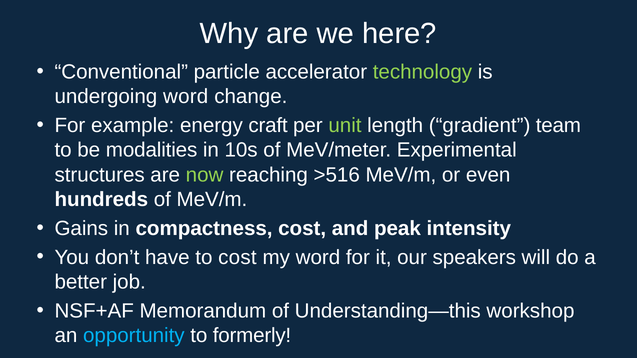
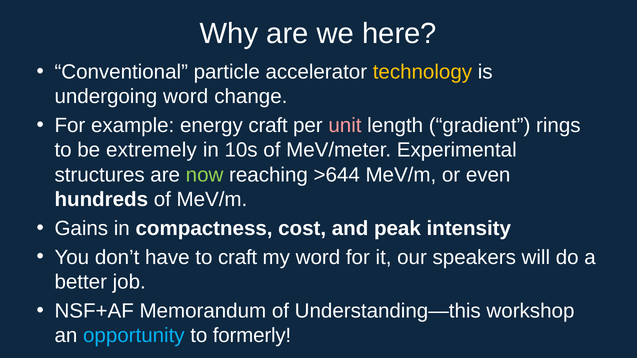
technology colour: light green -> yellow
unit colour: light green -> pink
team: team -> rings
modalities: modalities -> extremely
>516: >516 -> >644
to cost: cost -> craft
